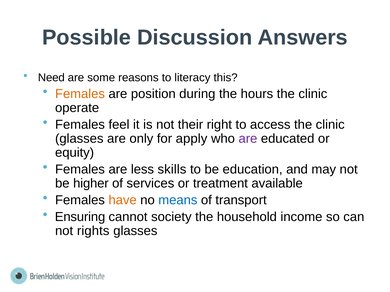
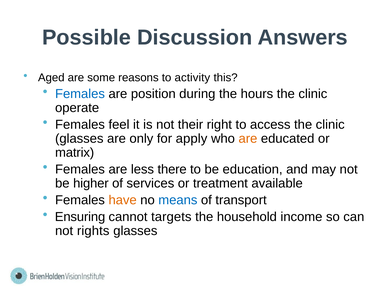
Need: Need -> Aged
literacy: literacy -> activity
Females at (80, 94) colour: orange -> blue
are at (248, 139) colour: purple -> orange
equity: equity -> matrix
skills: skills -> there
society: society -> targets
